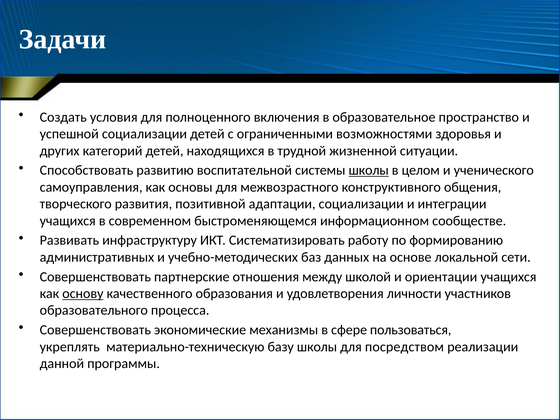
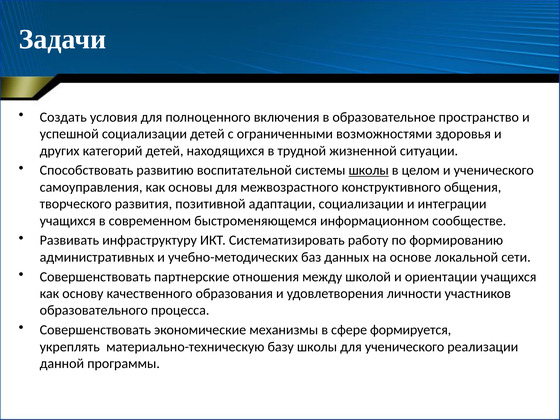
основу underline: present -> none
пользоваться: пользоваться -> формируется
для посредством: посредством -> ученического
